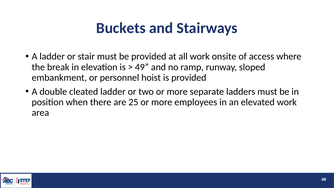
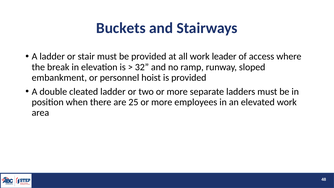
onsite: onsite -> leader
49: 49 -> 32
